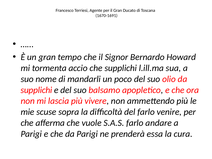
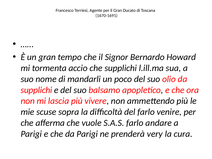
essa: essa -> very
